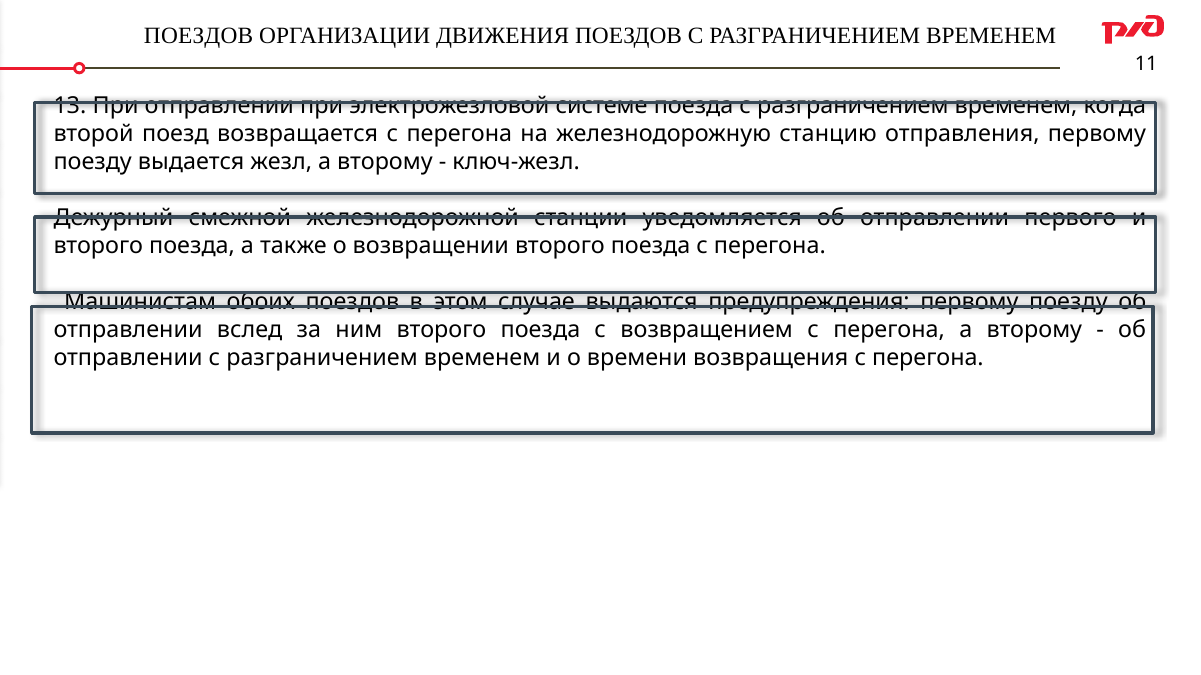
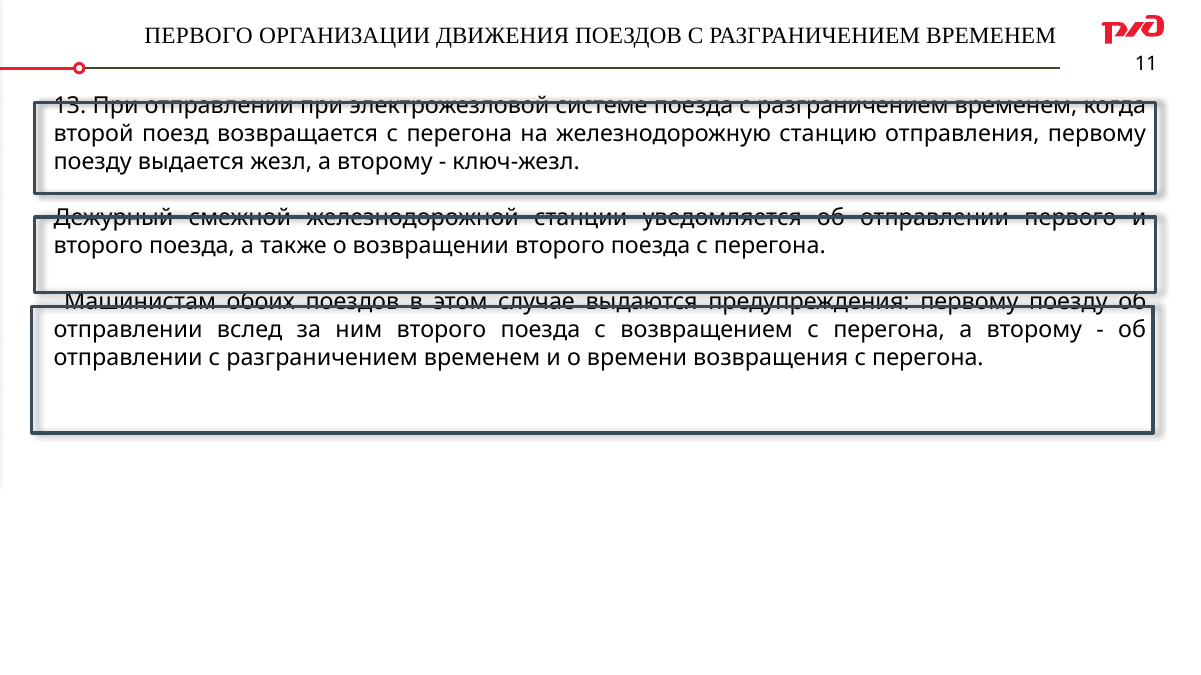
ПОЕЗДОВ at (199, 36): ПОЕЗДОВ -> ПЕРВОГО
